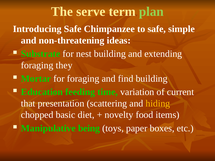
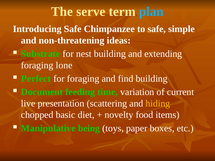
plan colour: light green -> light blue
they: they -> lone
Mortar: Mortar -> Perfect
Education: Education -> Document
that: that -> live
